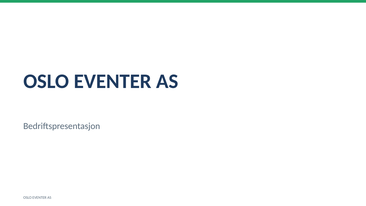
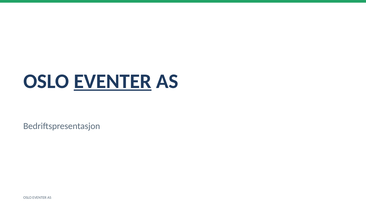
EVENTER at (113, 81) underline: none -> present
